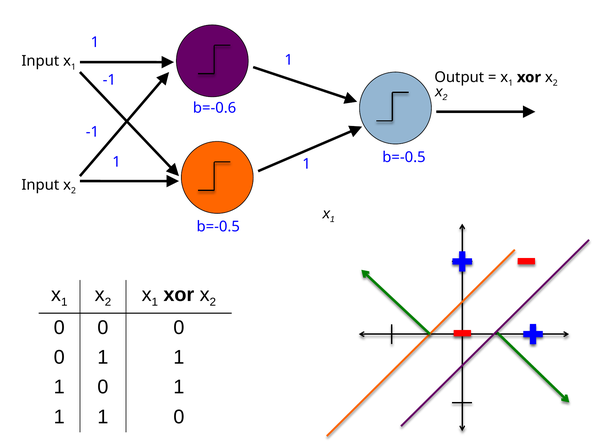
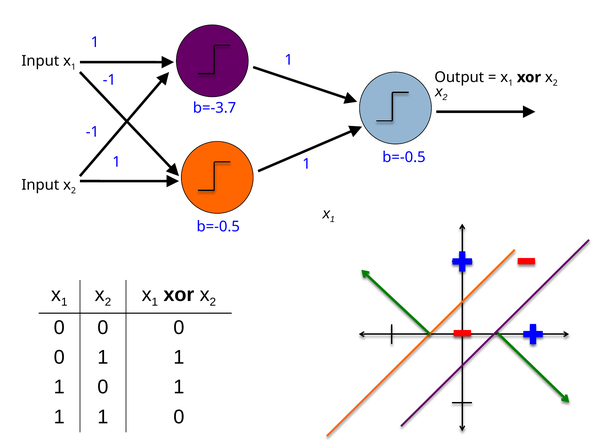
b=-0.6: b=-0.6 -> b=-3.7
